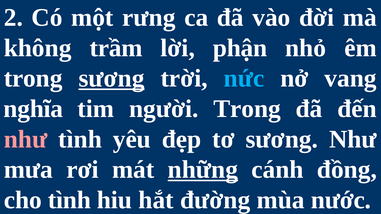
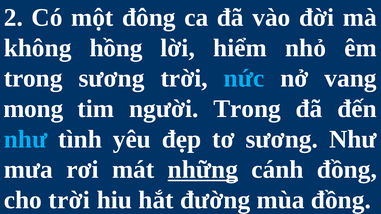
rưng: rưng -> đông
trầm: trầm -> hồng
phận: phận -> hiểm
sương at (112, 78) underline: present -> none
nghĩa: nghĩa -> mong
như at (26, 139) colour: pink -> light blue
cho tình: tình -> trời
mùa nước: nước -> đồng
